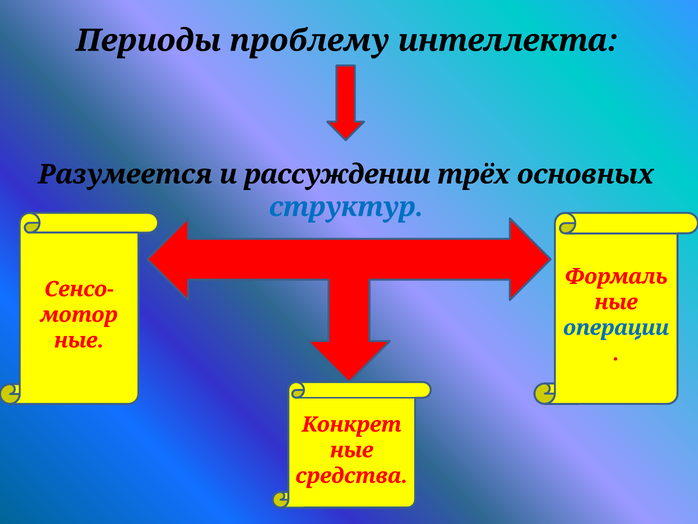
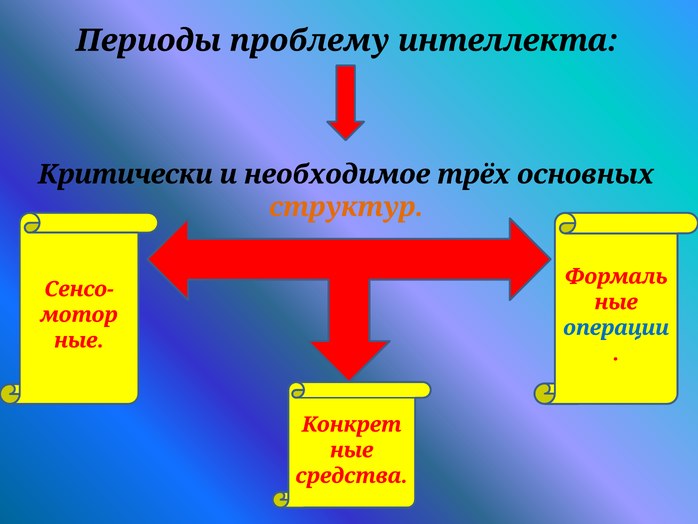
Разумеется: Разумеется -> Критически
рассуждении: рассуждении -> необходимое
структур colour: blue -> orange
